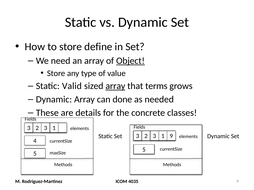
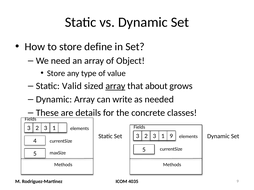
Object underline: present -> none
terms: terms -> about
done: done -> write
